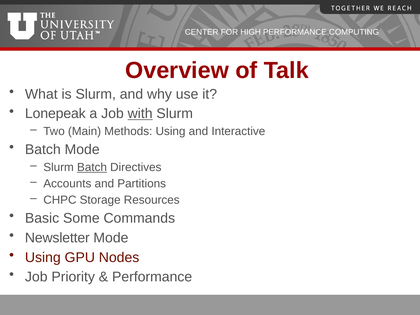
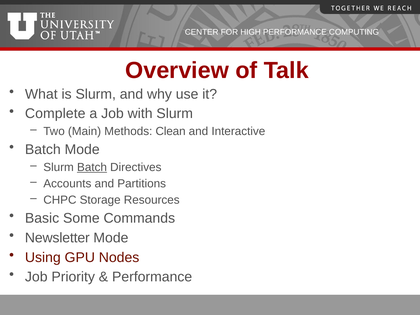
Lonepeak: Lonepeak -> Complete
with underline: present -> none
Methods Using: Using -> Clean
